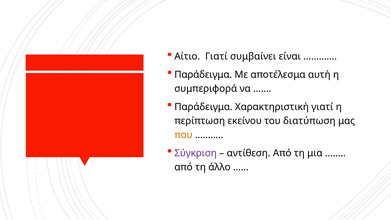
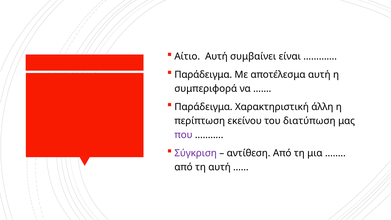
Αίτιο Γιατί: Γιατί -> Αυτή
Χαρακτηριστική γιατί: γιατί -> άλλη
που colour: orange -> purple
τη άλλο: άλλο -> αυτή
